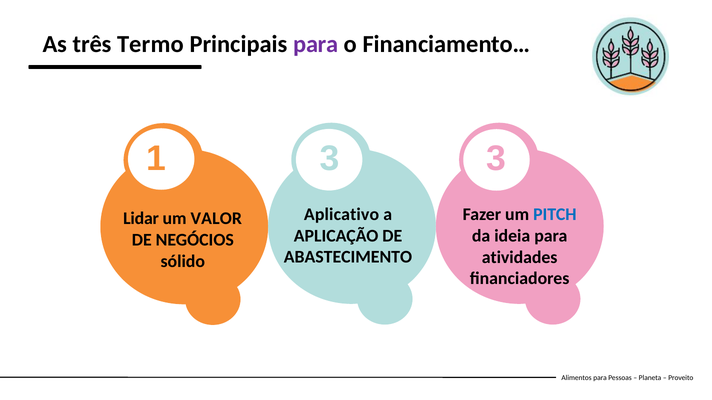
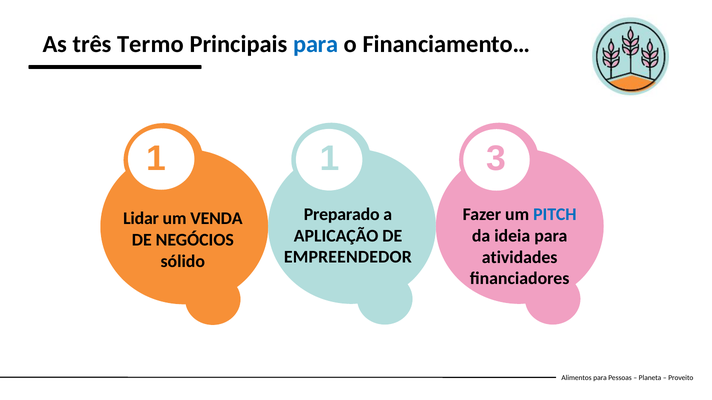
para at (316, 44) colour: purple -> blue
1 3: 3 -> 1
Aplicativo: Aplicativo -> Preparado
VALOR: VALOR -> VENDA
ABASTECIMENTO: ABASTECIMENTO -> EMPREENDEDOR
